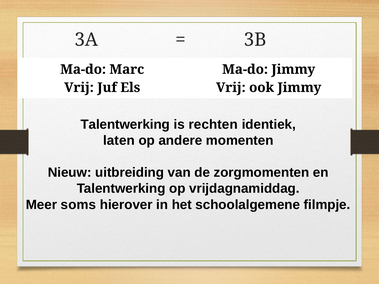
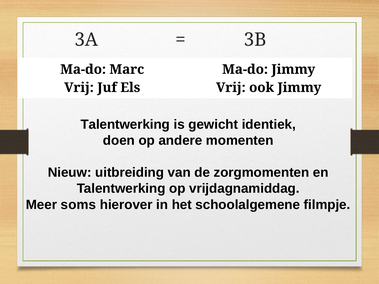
rechten: rechten -> gewicht
laten: laten -> doen
